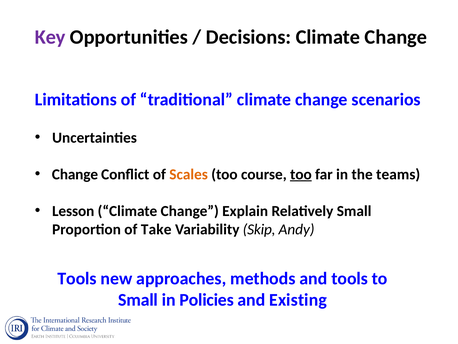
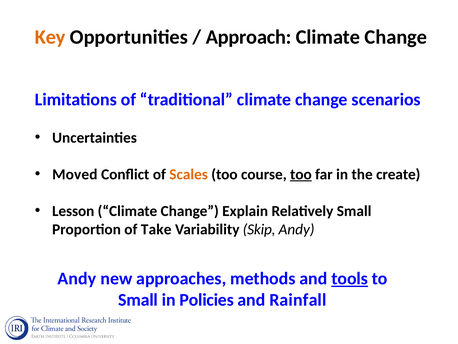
Key colour: purple -> orange
Decisions: Decisions -> Approach
Change at (75, 174): Change -> Moved
teams: teams -> create
Tools at (77, 278): Tools -> Andy
tools at (350, 278) underline: none -> present
Existing: Existing -> Rainfall
